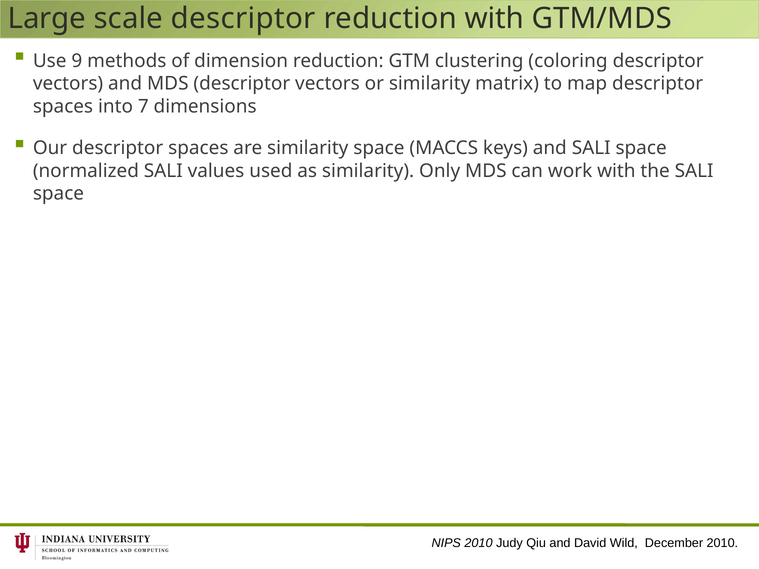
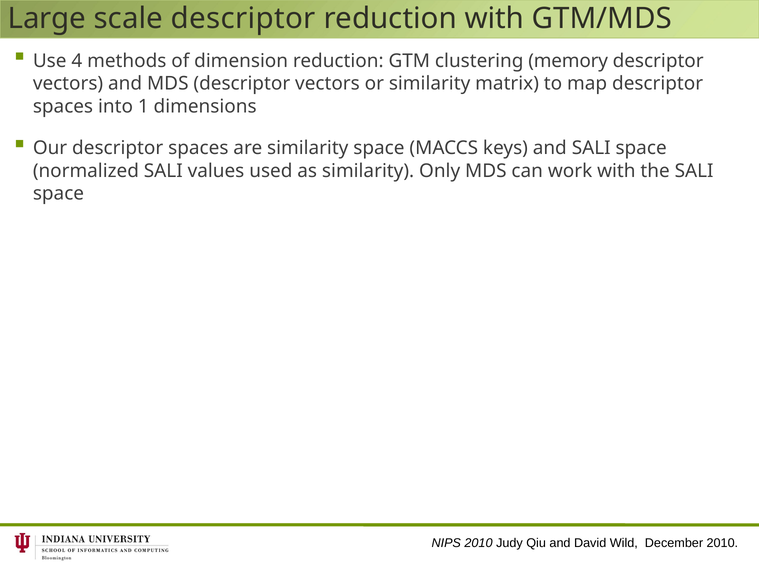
9: 9 -> 4
coloring: coloring -> memory
7: 7 -> 1
